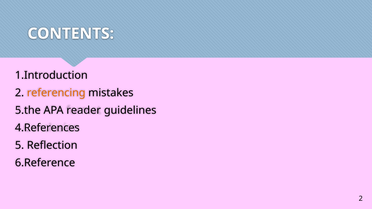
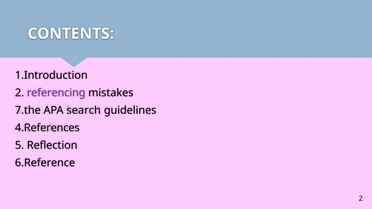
referencing colour: orange -> purple
5.the: 5.the -> 7.the
reader: reader -> search
